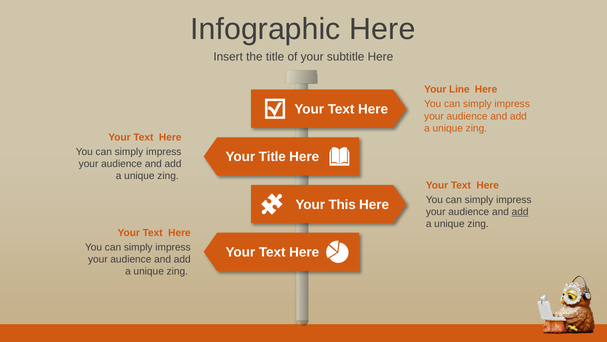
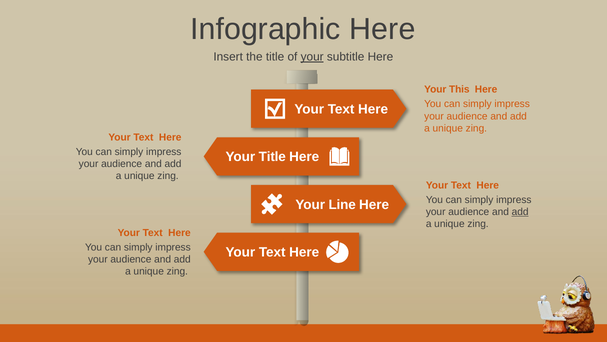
your at (312, 57) underline: none -> present
Line: Line -> This
This: This -> Line
